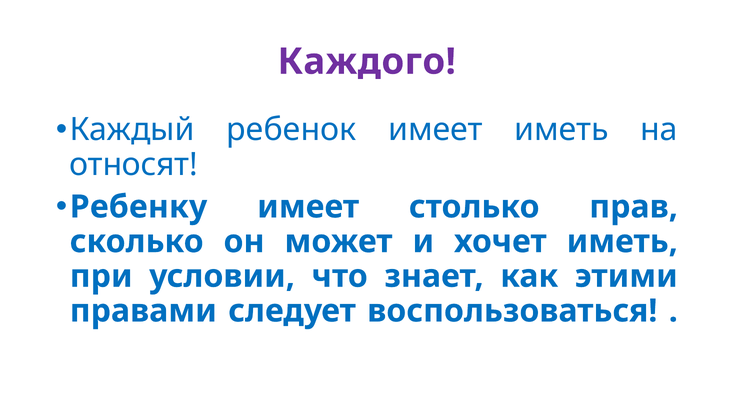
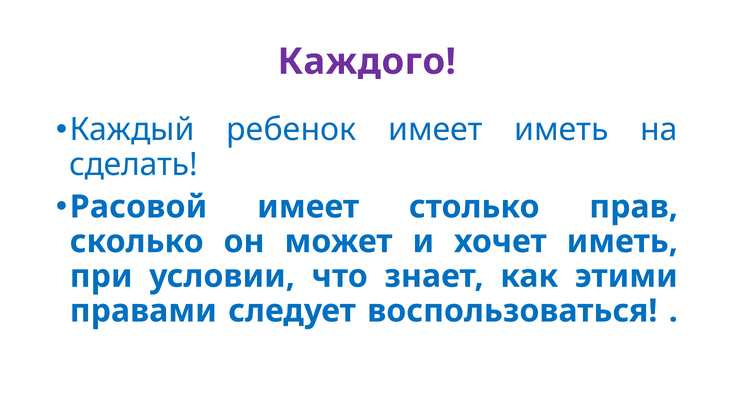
относят: относят -> сделать
Ребенку: Ребенку -> Расовой
